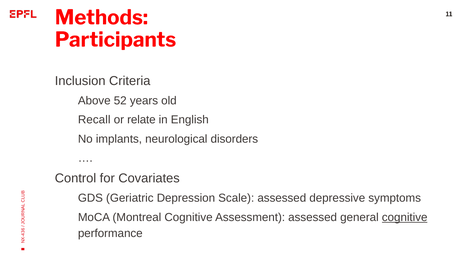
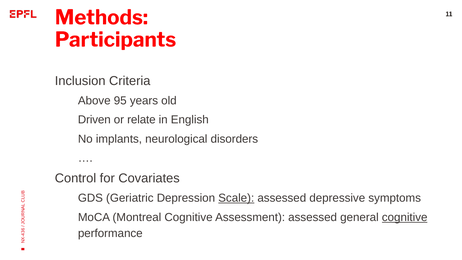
52: 52 -> 95
Recall: Recall -> Driven
Scale underline: none -> present
